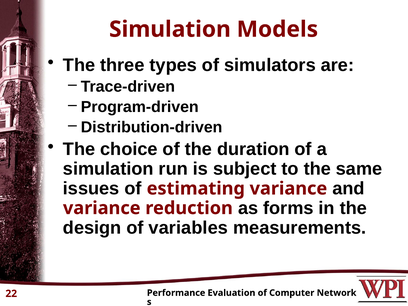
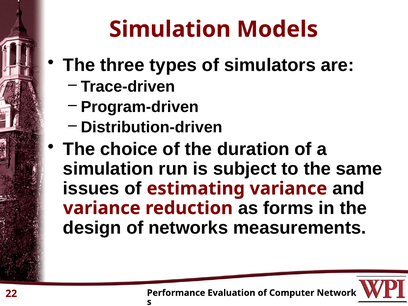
variables: variables -> networks
